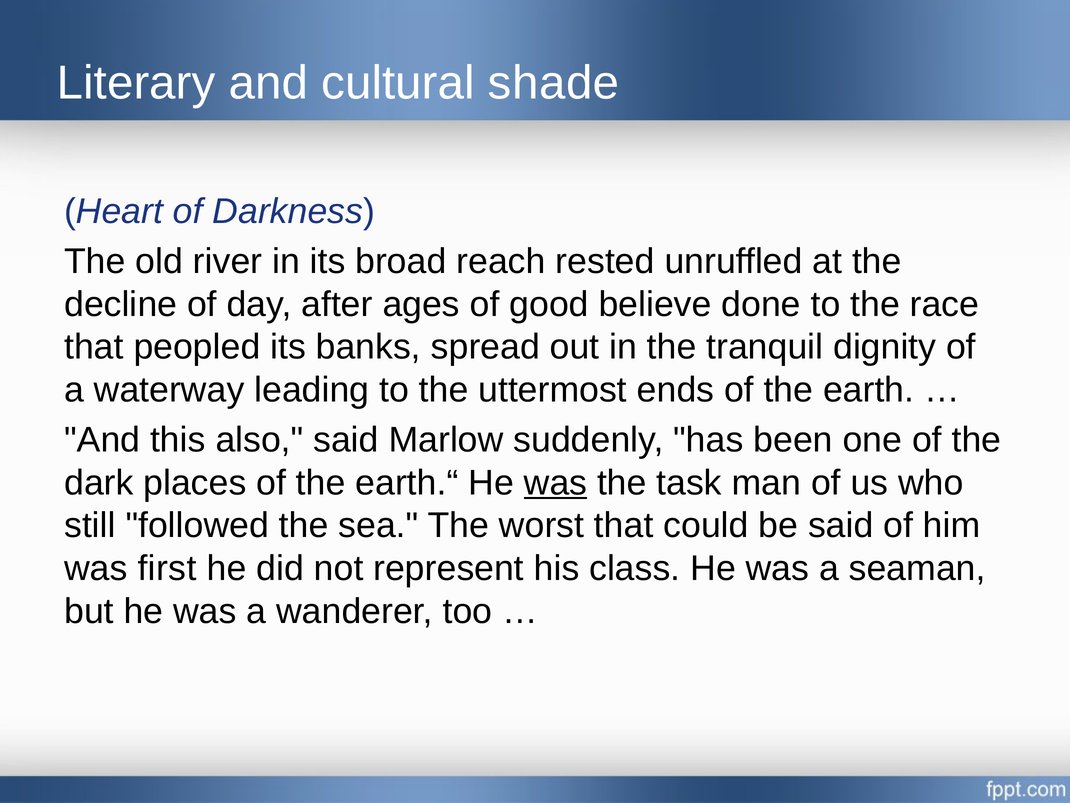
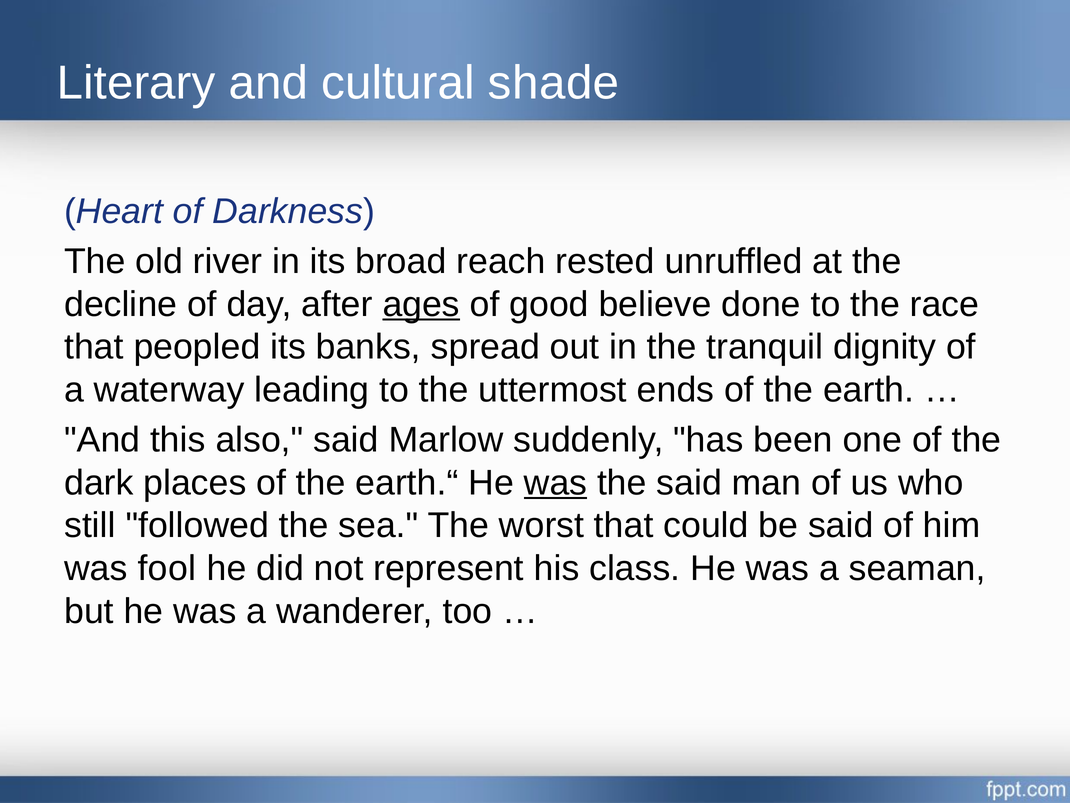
ages underline: none -> present
the task: task -> said
first: first -> fool
